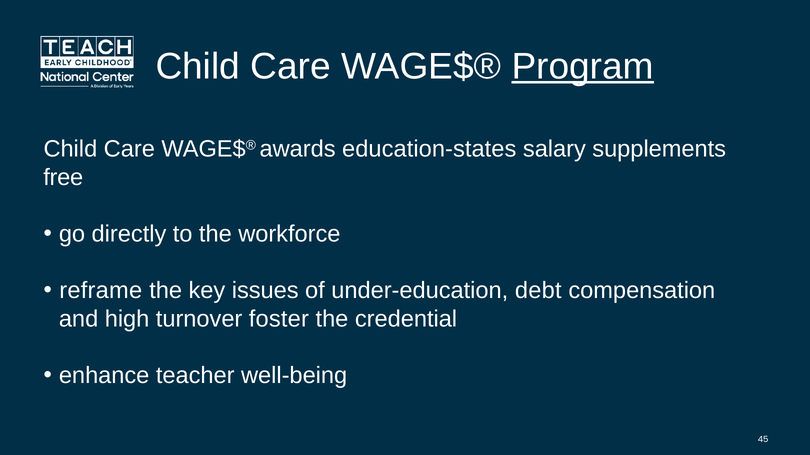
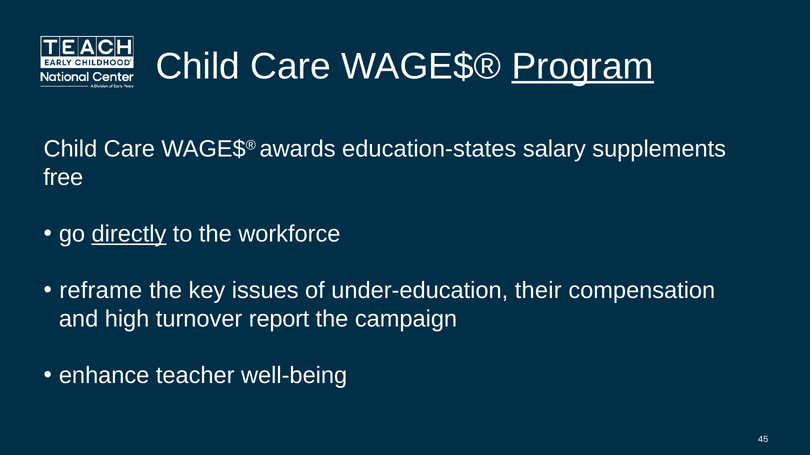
directly underline: none -> present
debt: debt -> their
foster: foster -> report
credential: credential -> campaign
